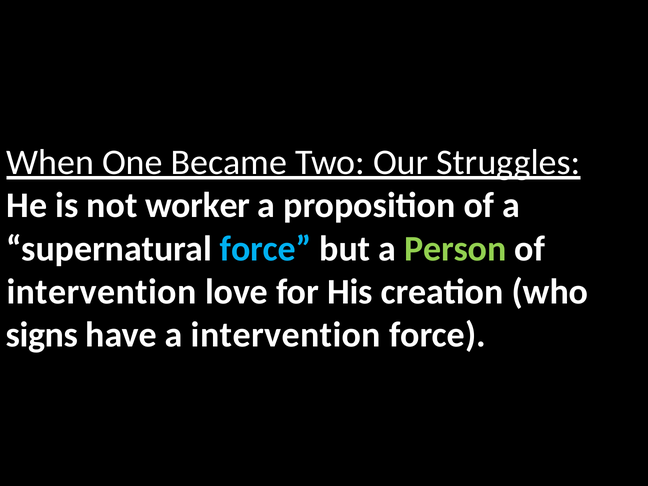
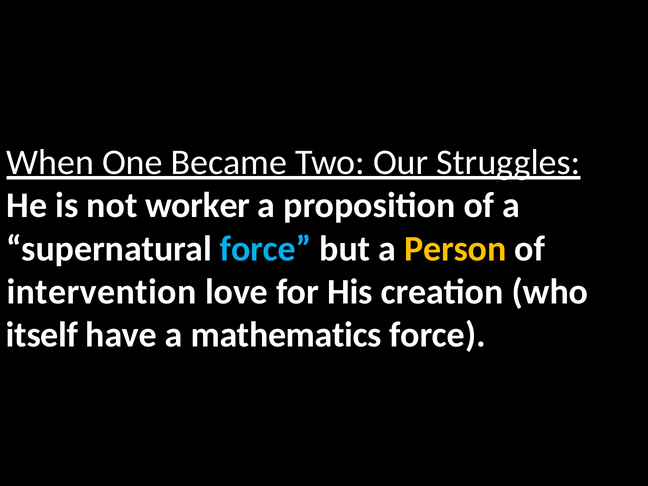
Person colour: light green -> yellow
signs: signs -> itself
a intervention: intervention -> mathematics
